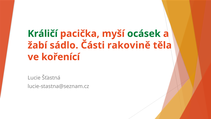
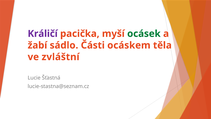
Králičí colour: green -> purple
rakovině: rakovině -> ocáskem
kořenící: kořenící -> zvláštní
